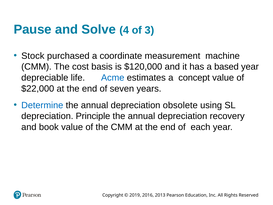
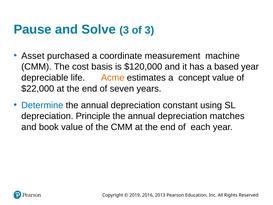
Solve 4: 4 -> 3
Stock: Stock -> Asset
Acme colour: blue -> orange
obsolete: obsolete -> constant
recovery: recovery -> matches
